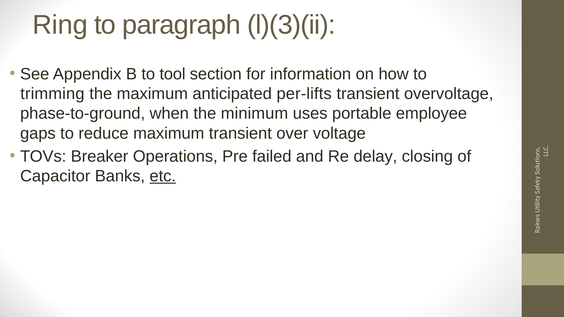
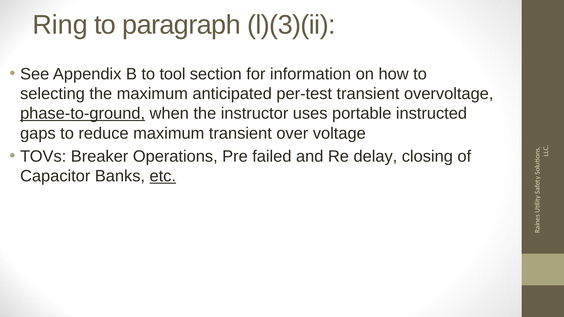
trimming: trimming -> selecting
per-lifts: per-lifts -> per-test
phase-to-ground underline: none -> present
minimum: minimum -> instructor
employee: employee -> instructed
